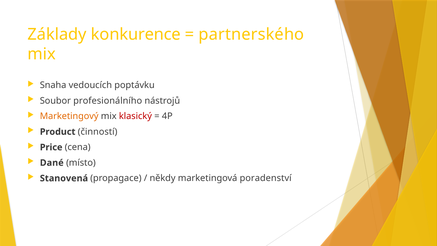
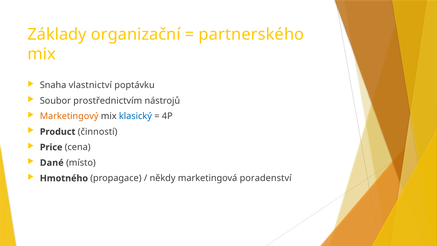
konkurence: konkurence -> organizační
vedoucích: vedoucích -> vlastnictví
profesionálního: profesionálního -> prostřednictvím
klasický colour: red -> blue
Stanovená: Stanovená -> Hmotného
